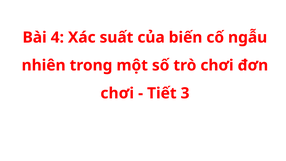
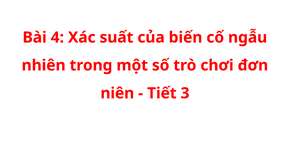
chơi at (117, 93): chơi -> niên
